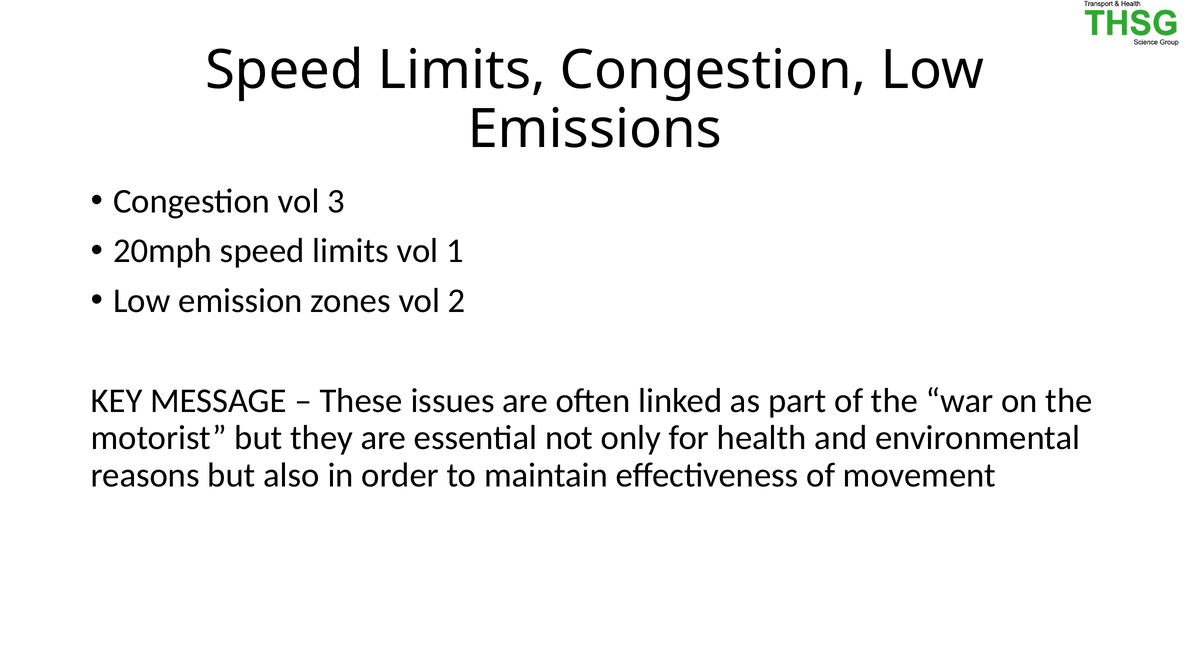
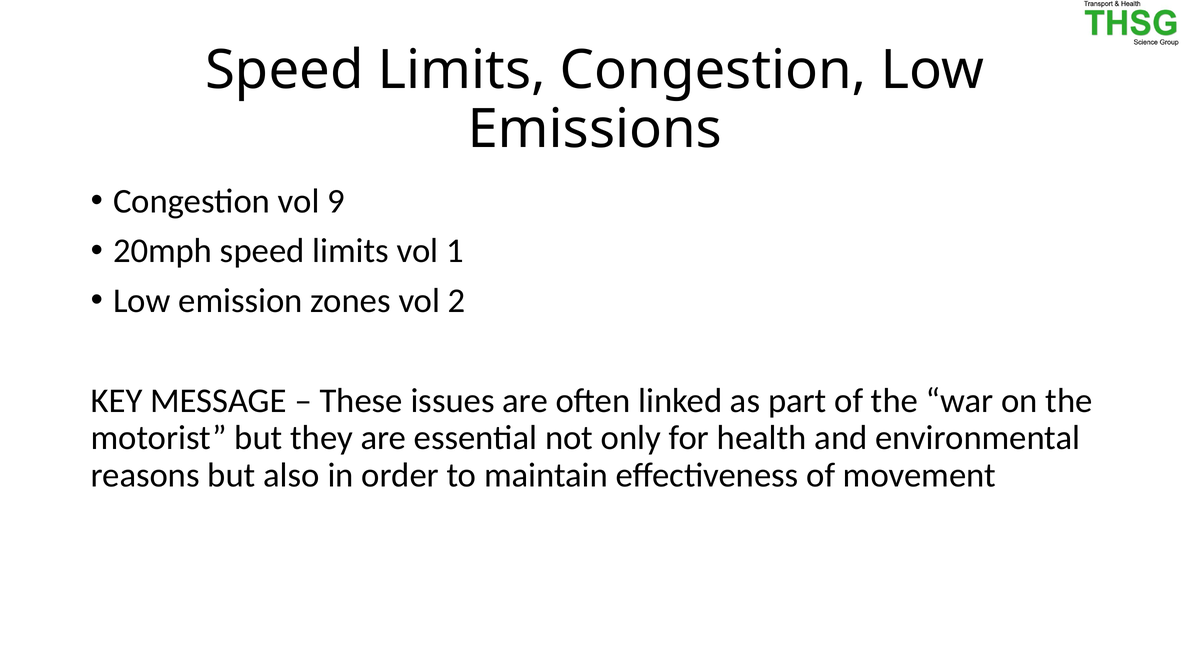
3: 3 -> 9
